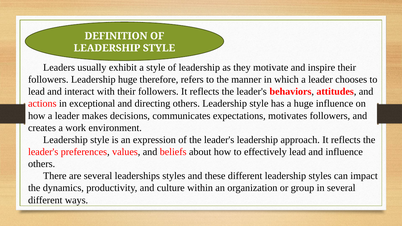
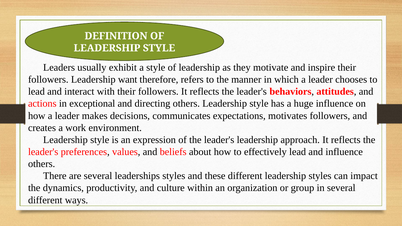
Leadership huge: huge -> want
